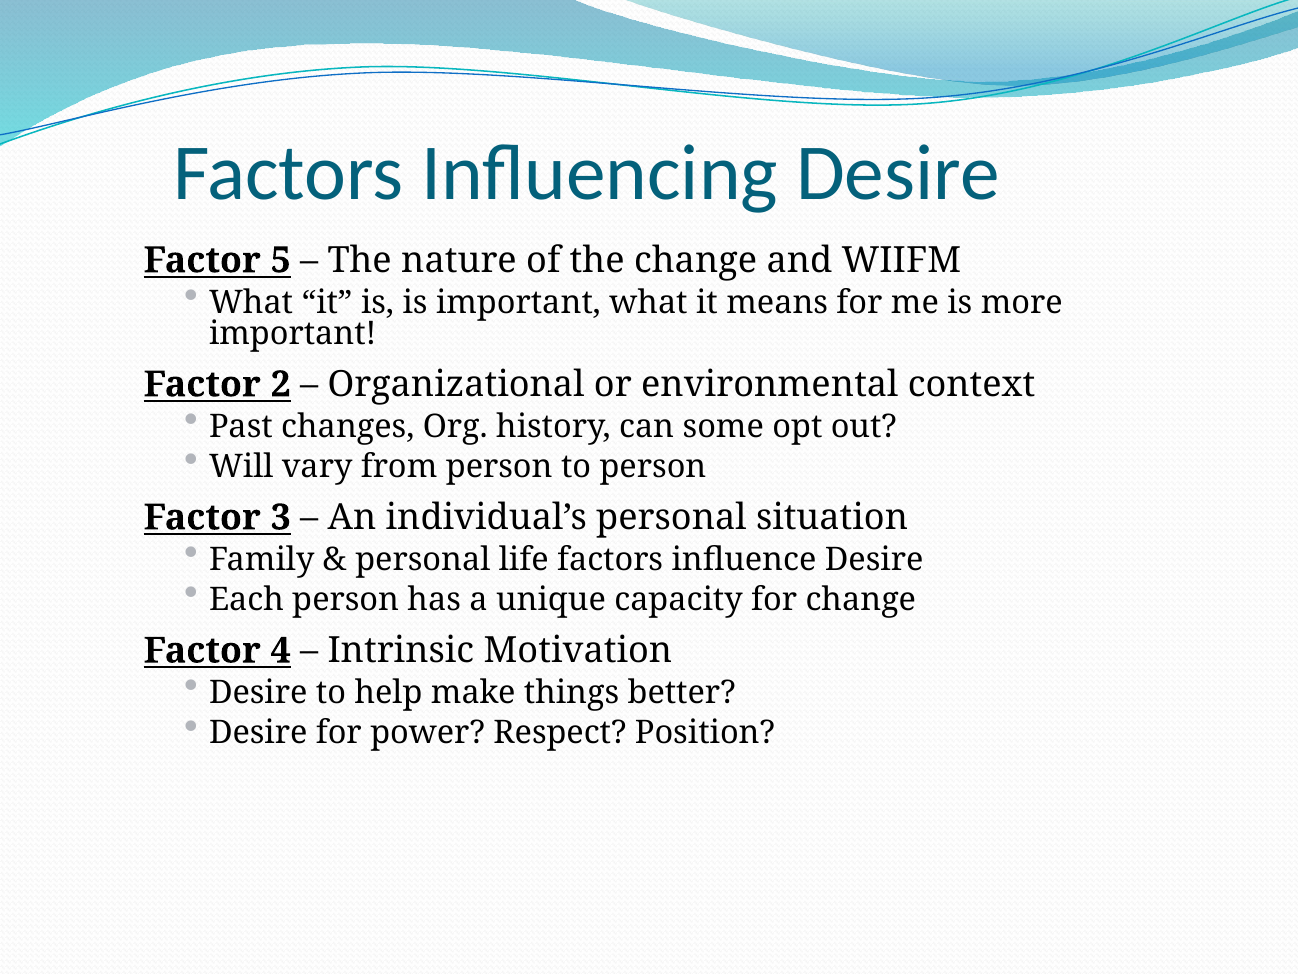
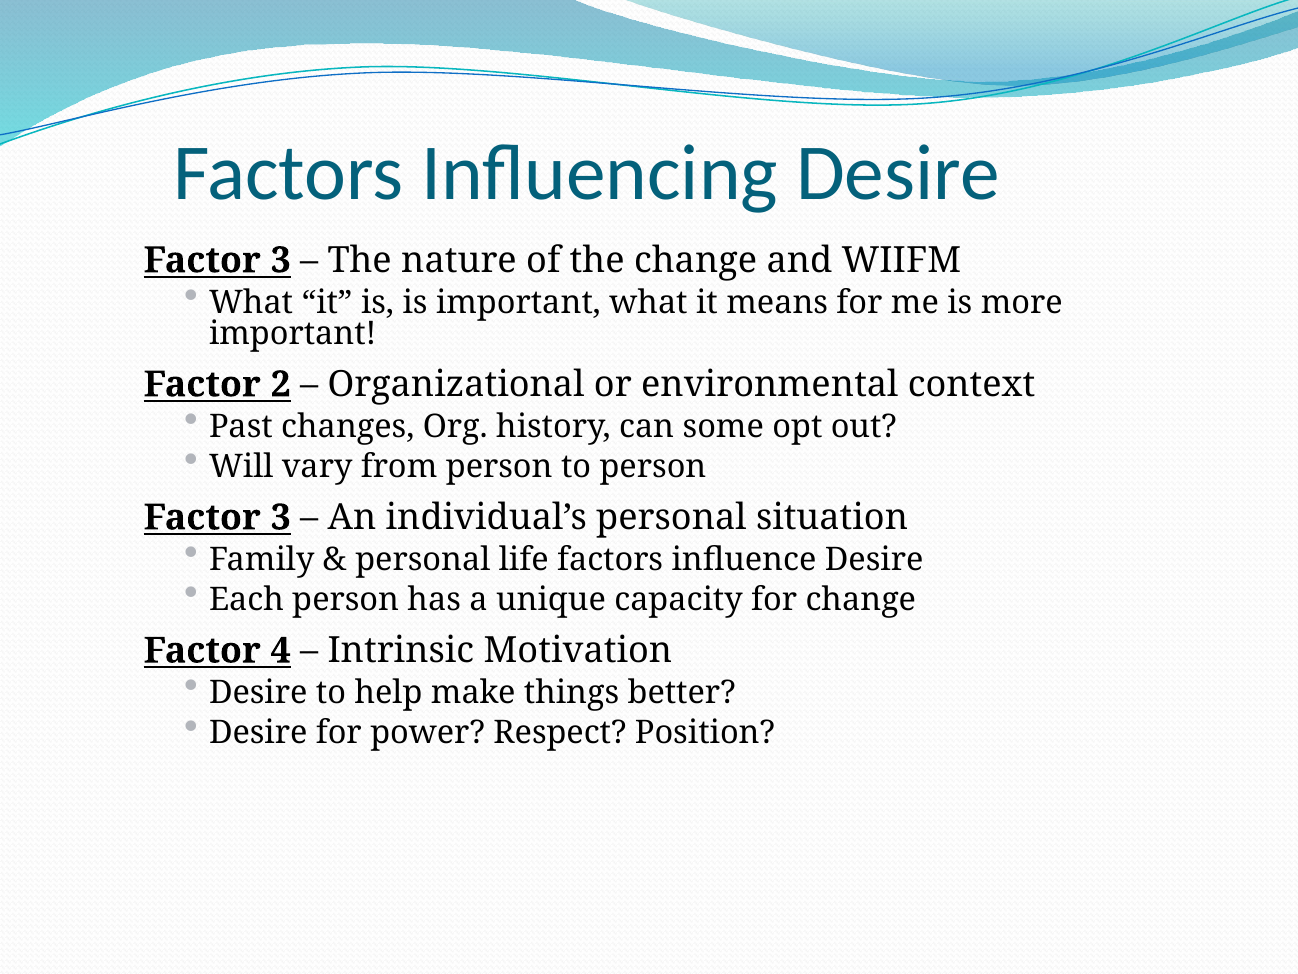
5 at (281, 260): 5 -> 3
